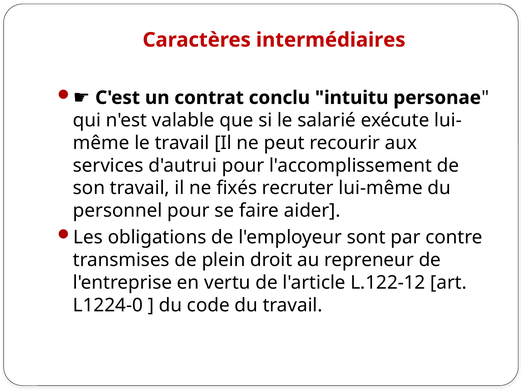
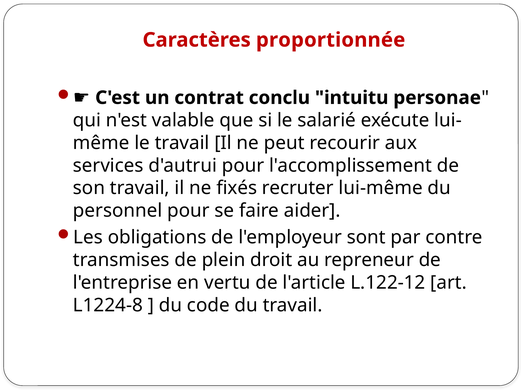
intermédiaires: intermédiaires -> proportionnée
L1224-0: L1224-0 -> L1224-8
